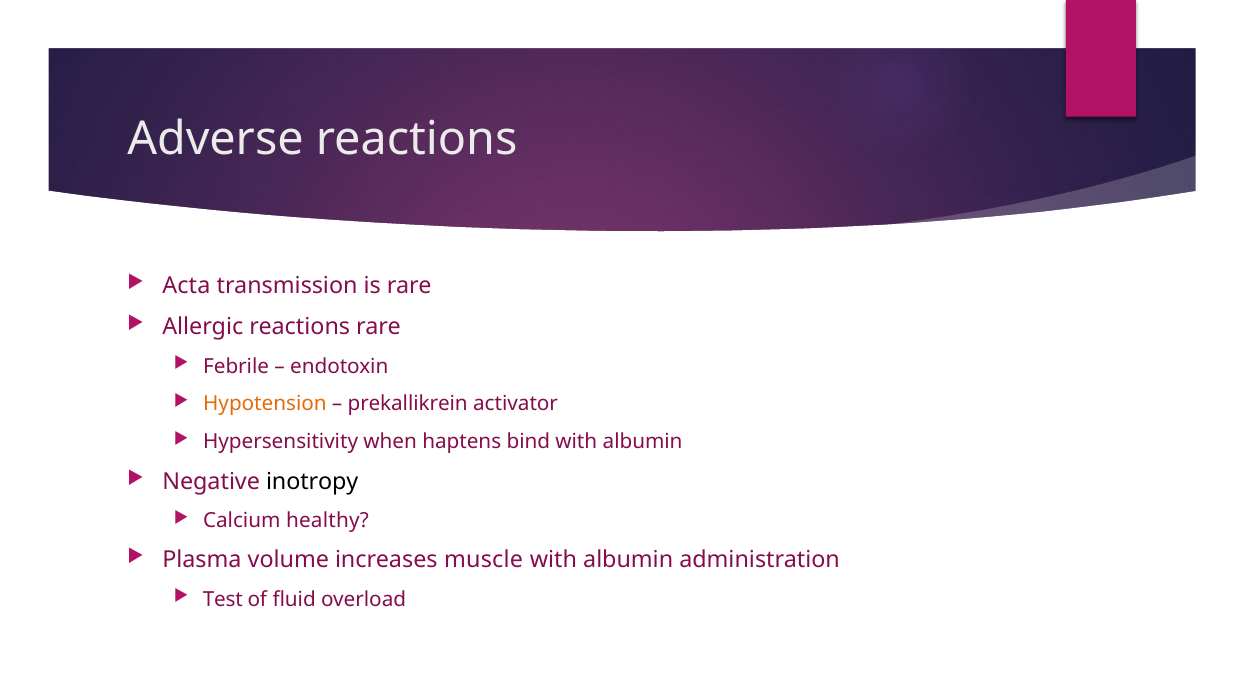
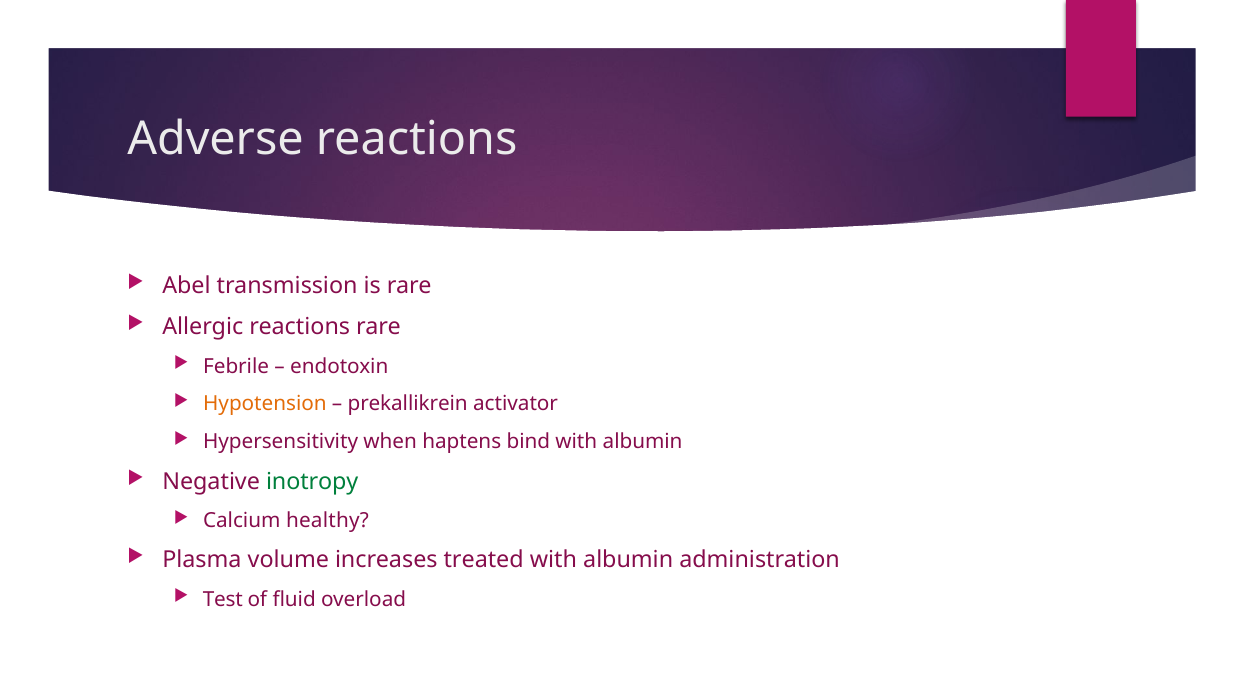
Acta: Acta -> Abel
inotropy colour: black -> green
muscle: muscle -> treated
